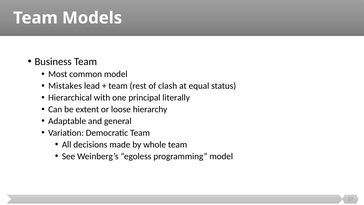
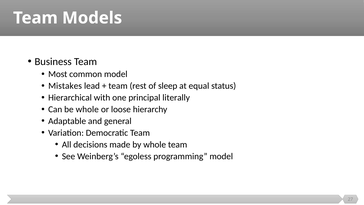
clash: clash -> sleep
be extent: extent -> whole
